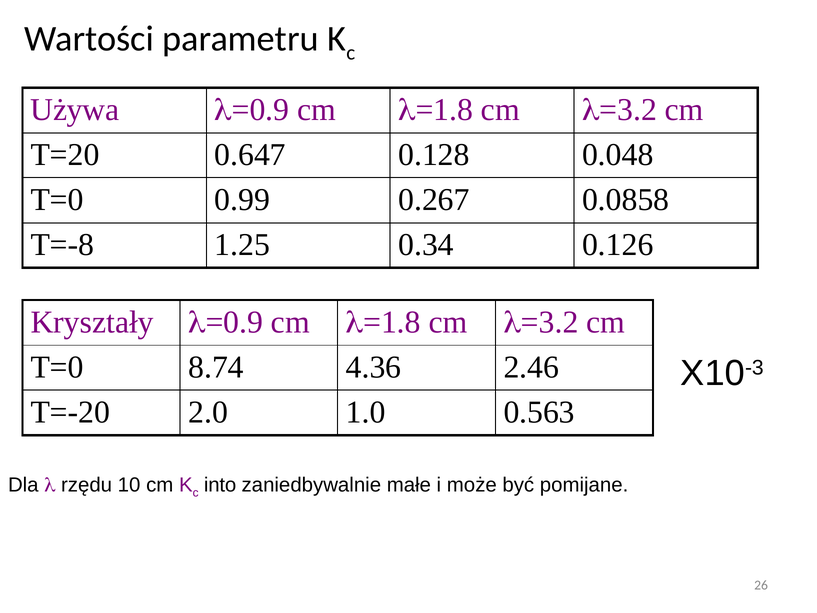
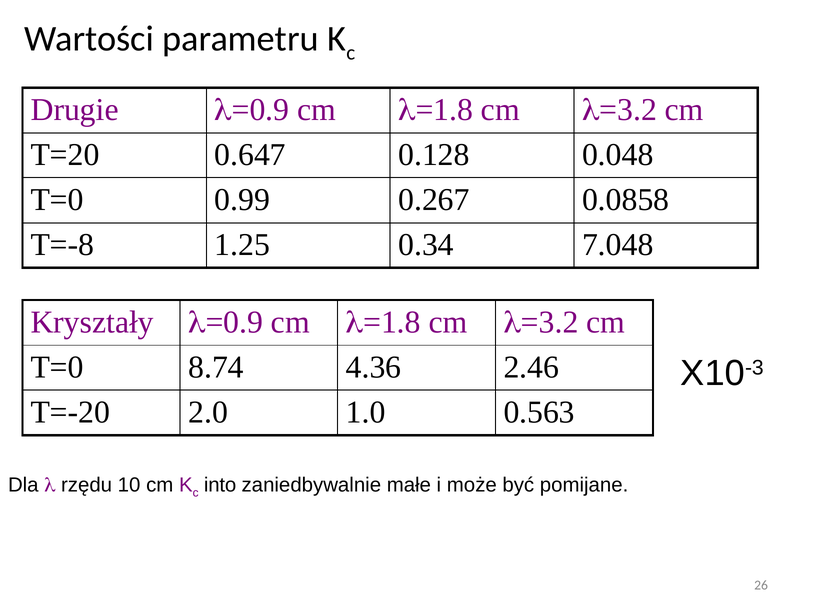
Używa: Używa -> Drugie
0.126: 0.126 -> 7.048
